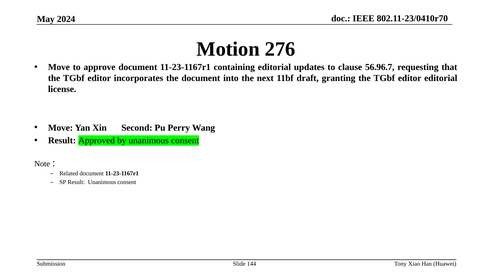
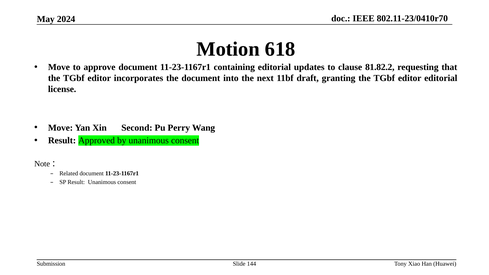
276: 276 -> 618
56.96.7: 56.96.7 -> 81.82.2
